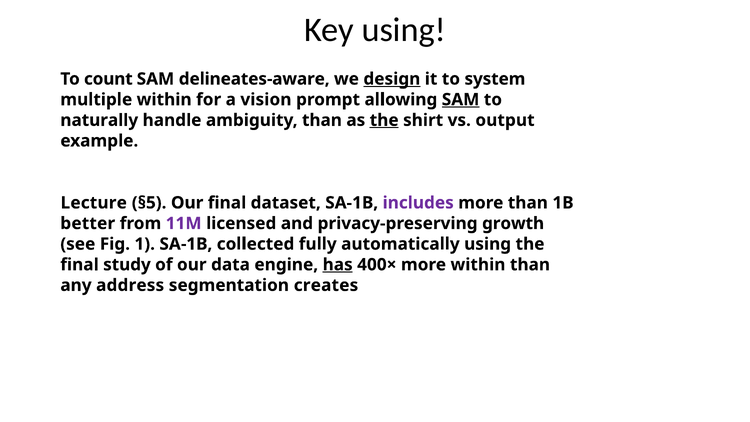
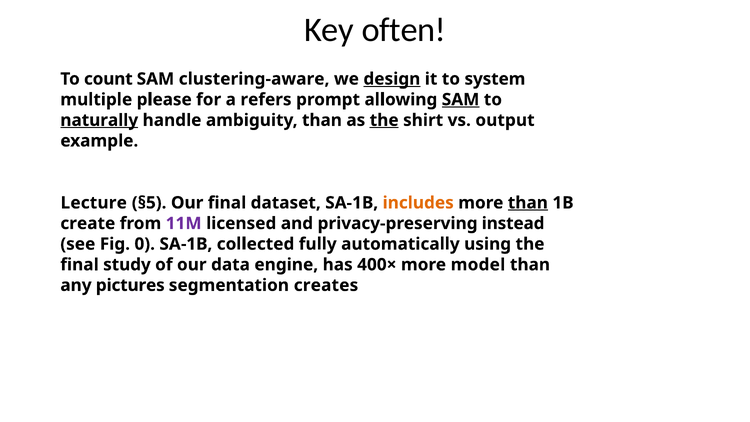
Key using: using -> often
delineates-aware: delineates-aware -> clustering-aware
multiple within: within -> please
vision: vision -> refers
naturally underline: none -> present
includes colour: purple -> orange
than at (528, 203) underline: none -> present
better: better -> create
growth: growth -> instead
1: 1 -> 0
has underline: present -> none
more within: within -> model
address: address -> pictures
